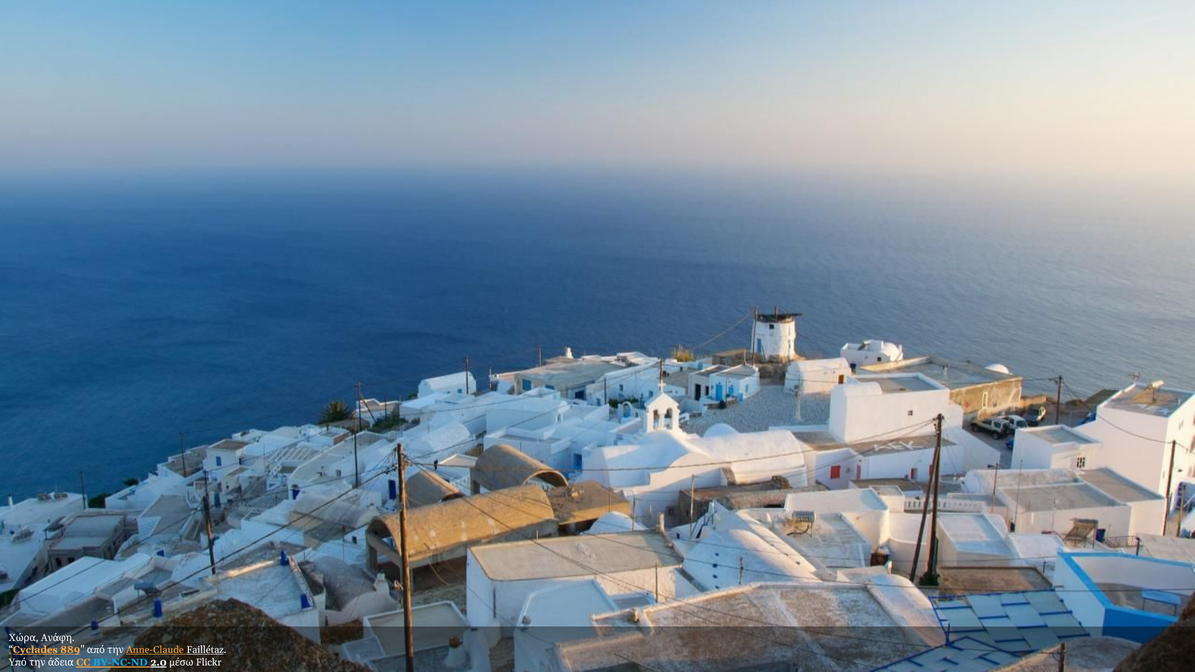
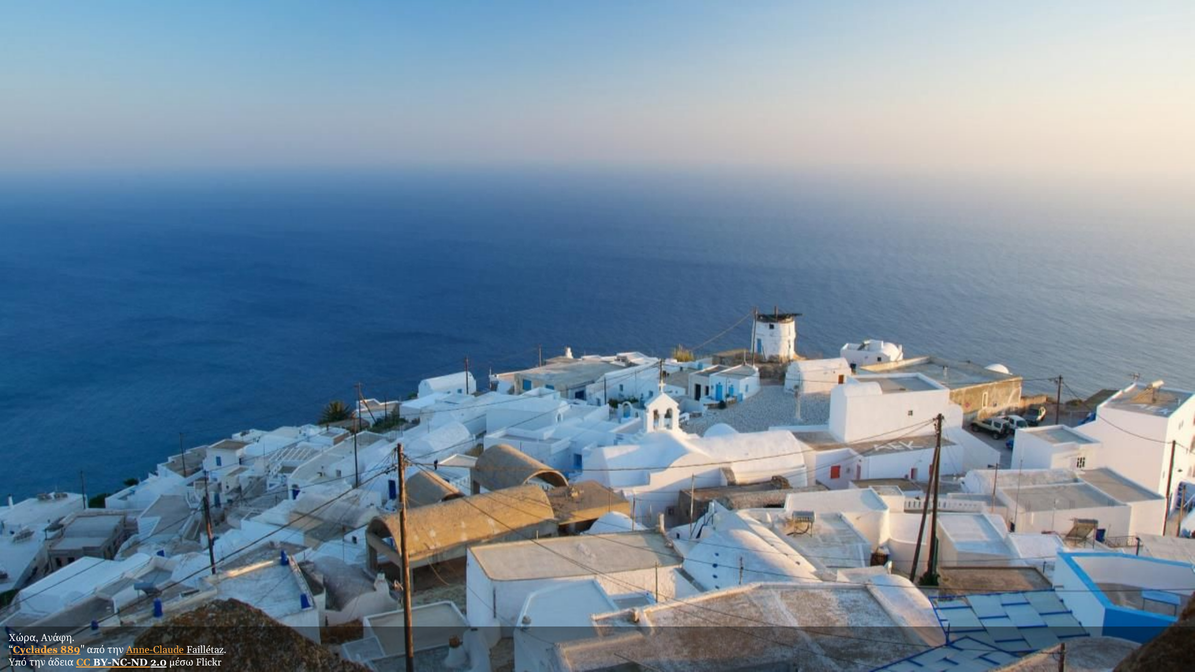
BY-NC-ND colour: light blue -> white
